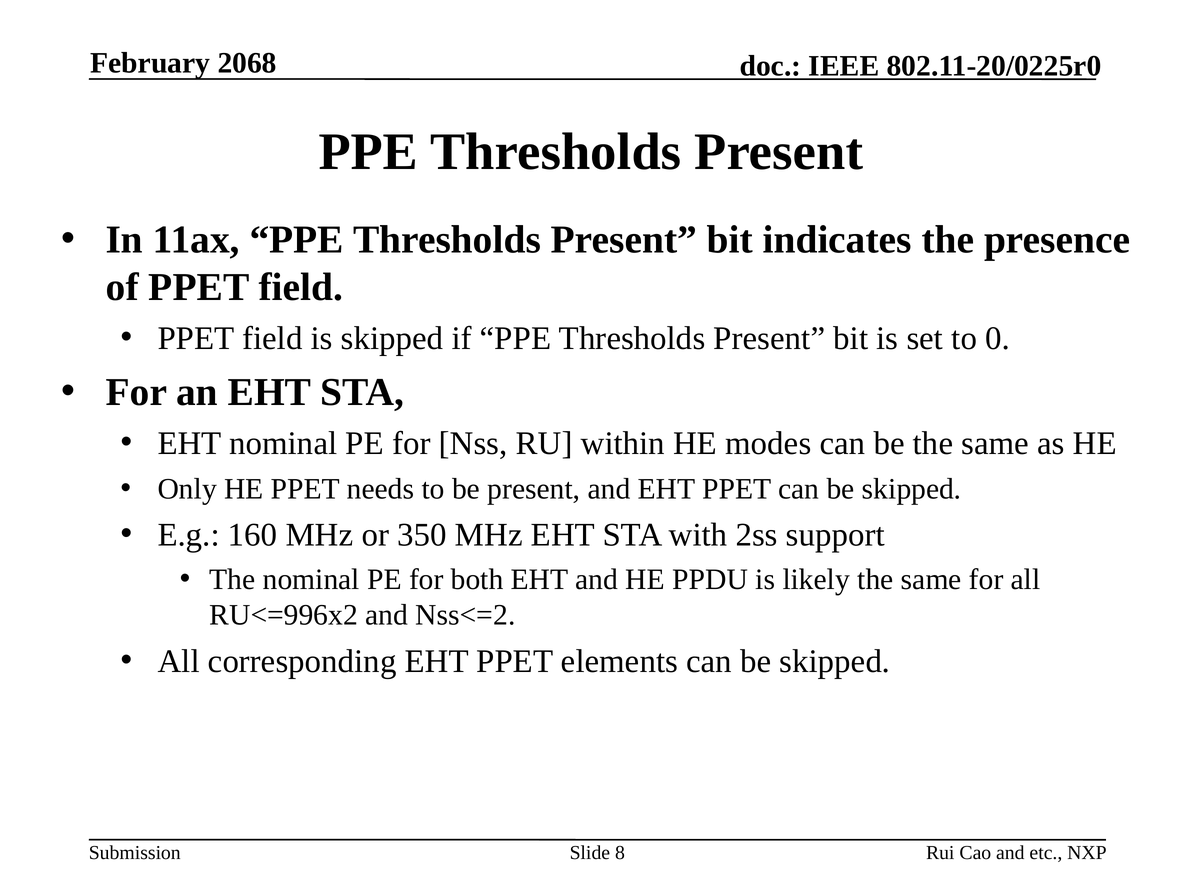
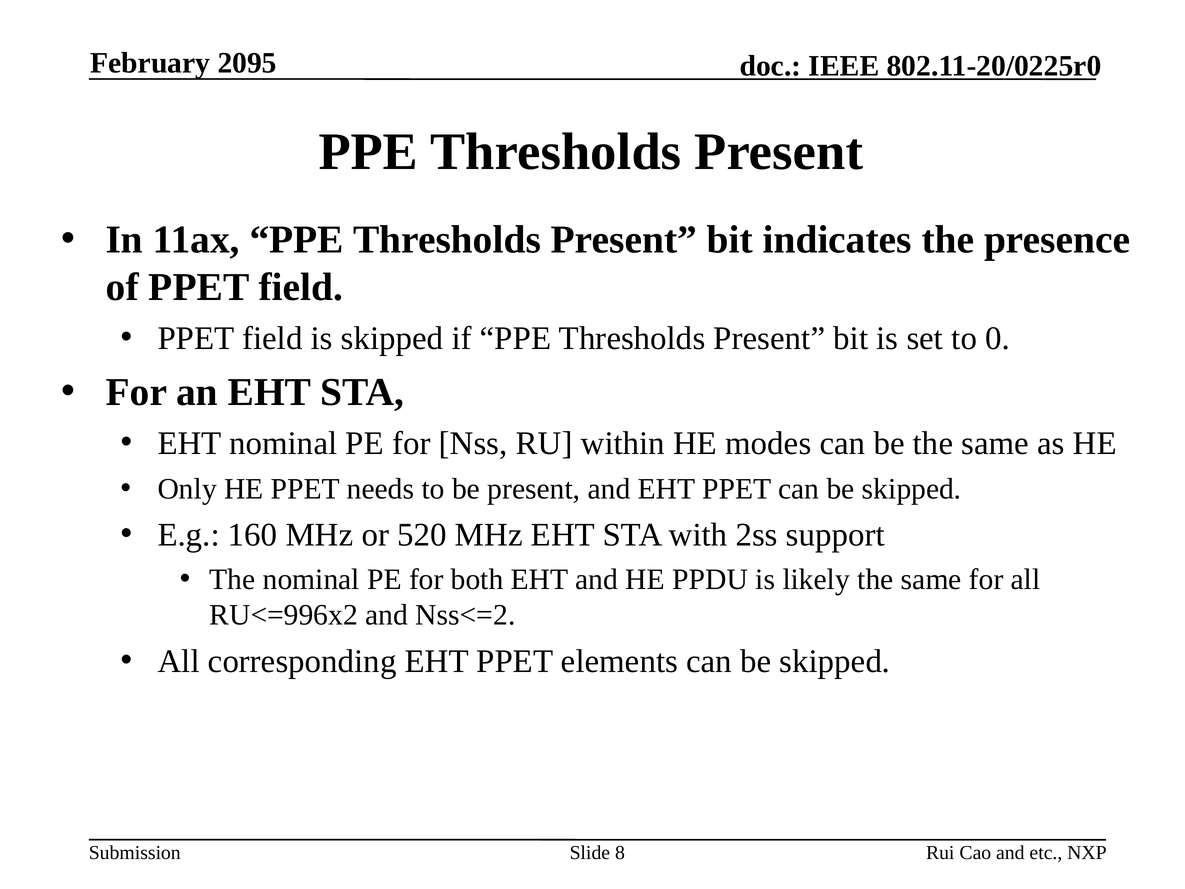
2068: 2068 -> 2095
350: 350 -> 520
